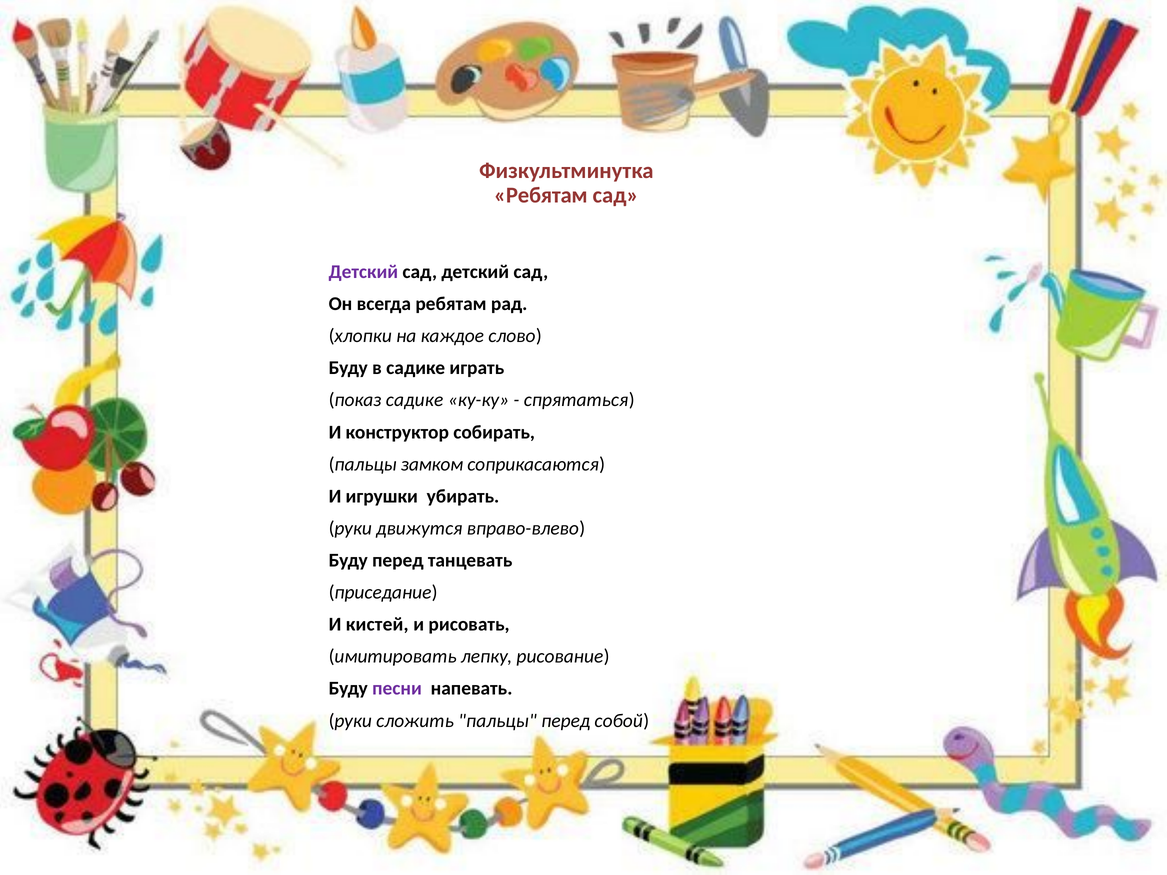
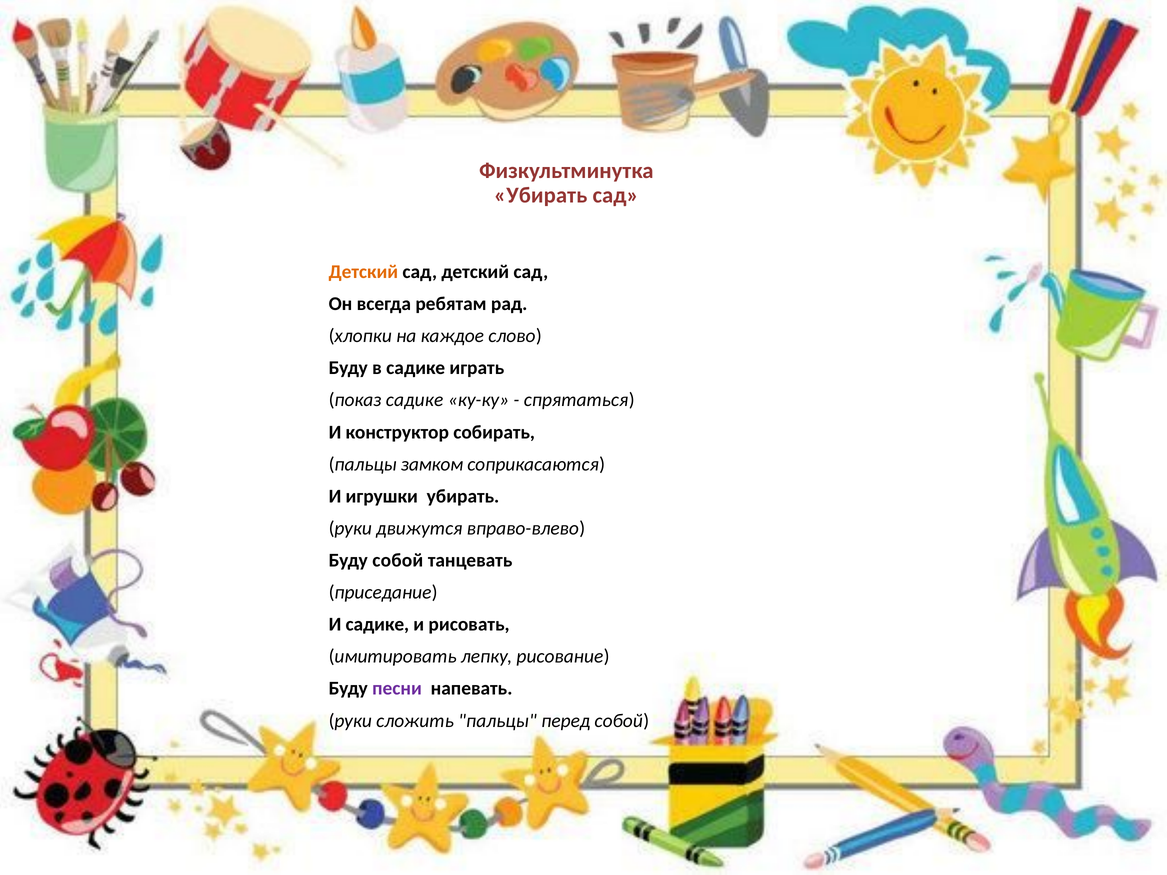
Ребятам at (541, 195): Ребятам -> Убирать
Детский at (363, 272) colour: purple -> orange
Буду перед: перед -> собой
И кистей: кистей -> садике
